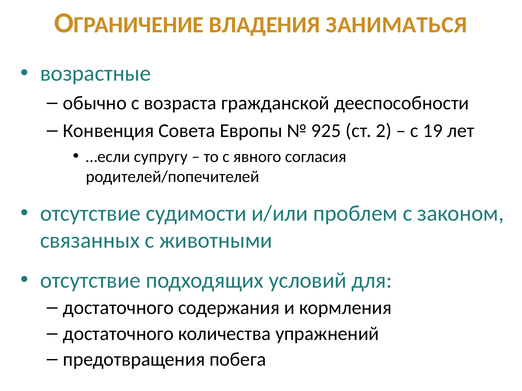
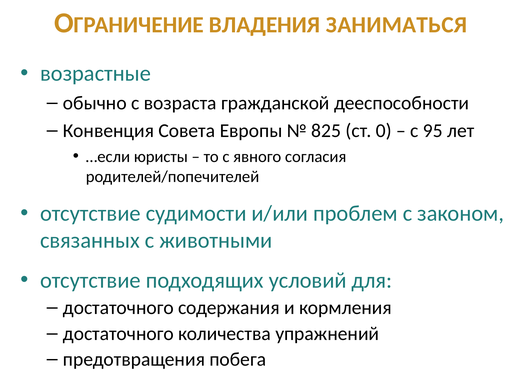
925: 925 -> 825
2: 2 -> 0
19: 19 -> 95
супругу: супругу -> юристы
